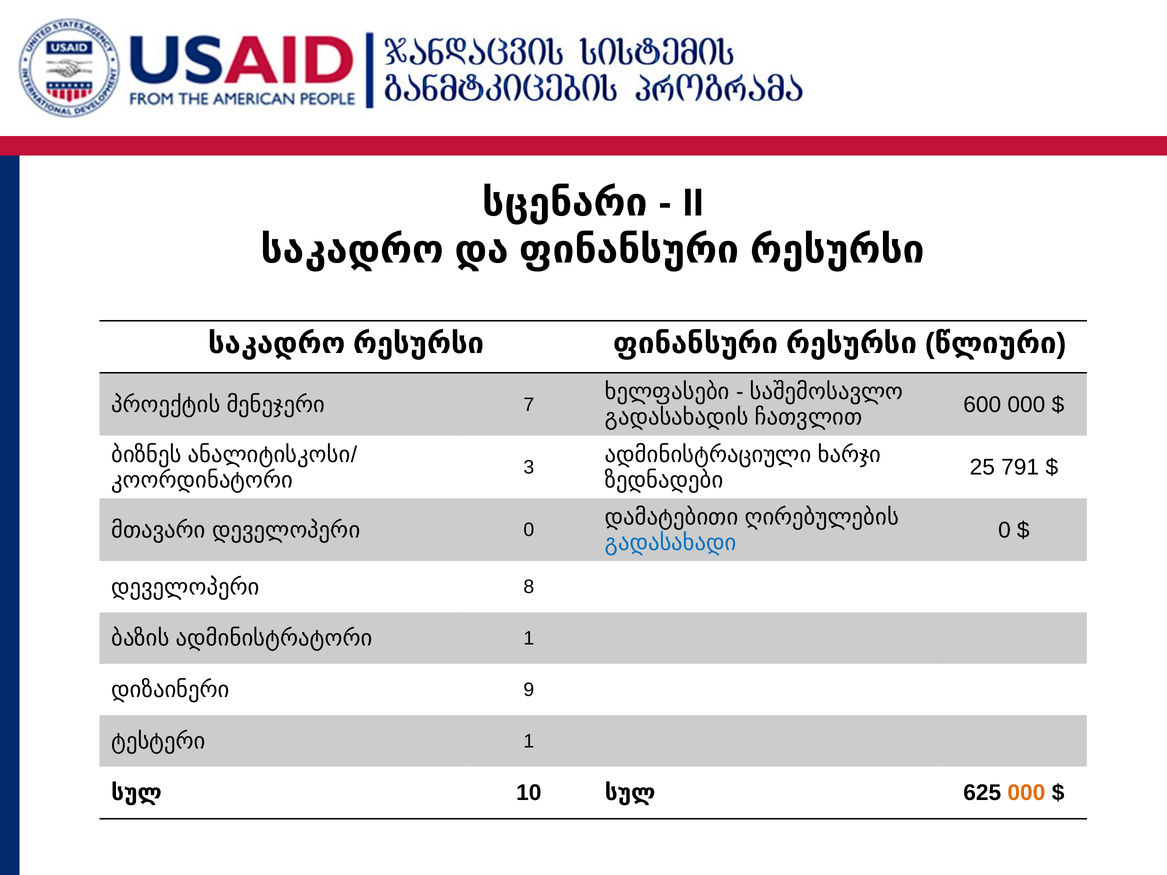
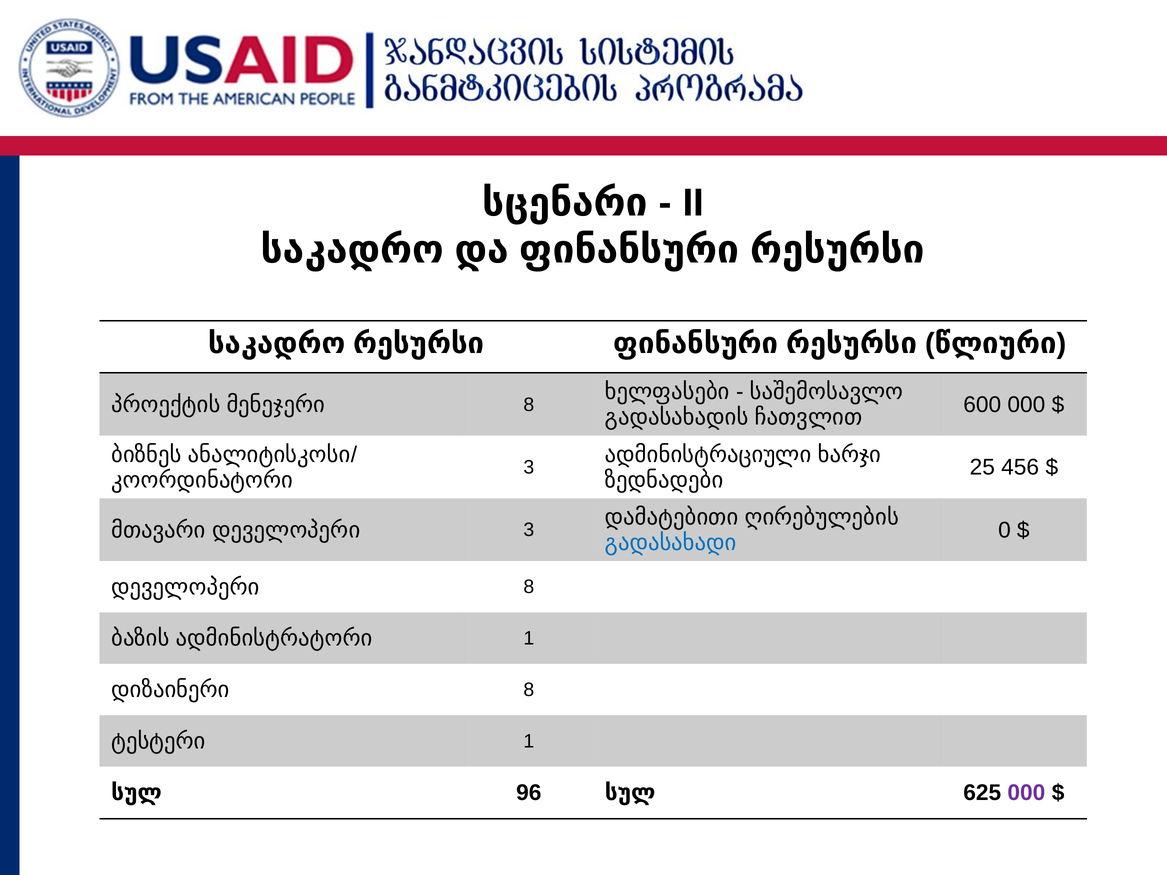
მენეჯერი 7: 7 -> 8
791: 791 -> 456
დეველოპერი 0: 0 -> 3
დიზაინერი 9: 9 -> 8
10: 10 -> 96
000 at (1026, 793) colour: orange -> purple
